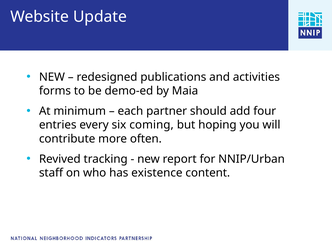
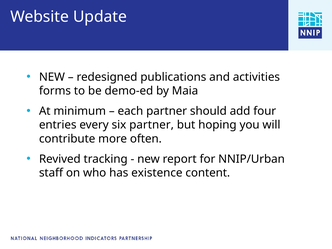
six coming: coming -> partner
